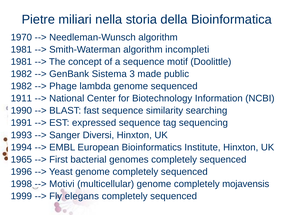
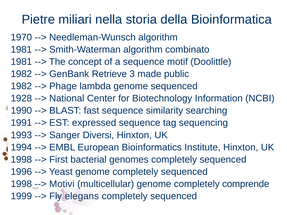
incompleti: incompleti -> combinato
Sistema: Sistema -> Retrieve
1911: 1911 -> 1928
1965 at (21, 160): 1965 -> 1998
mojavensis: mojavensis -> comprende
